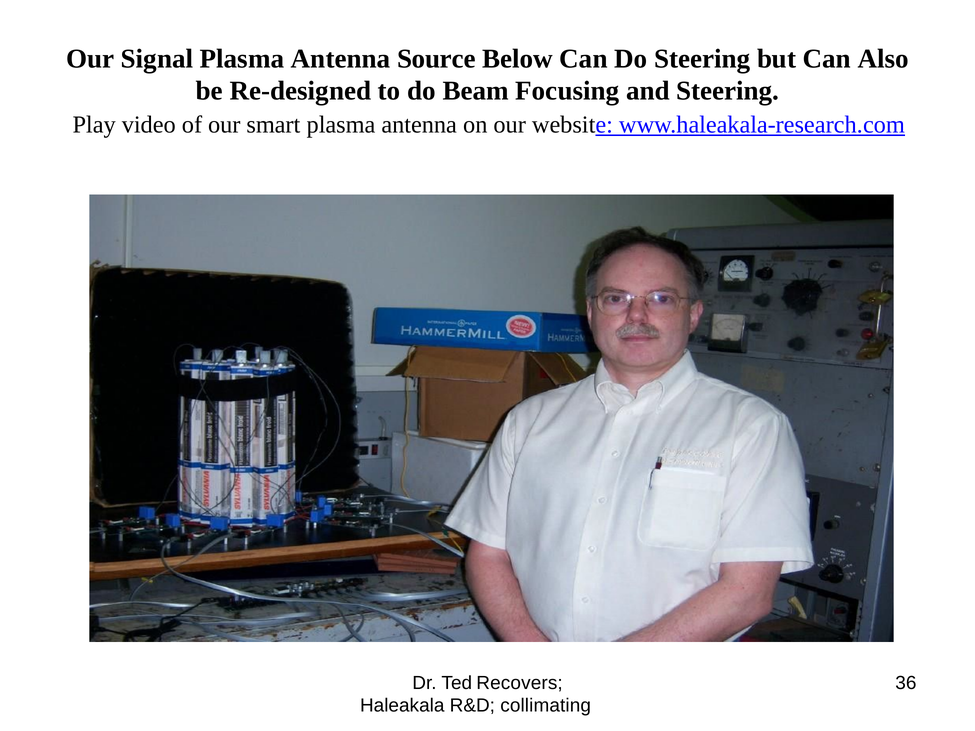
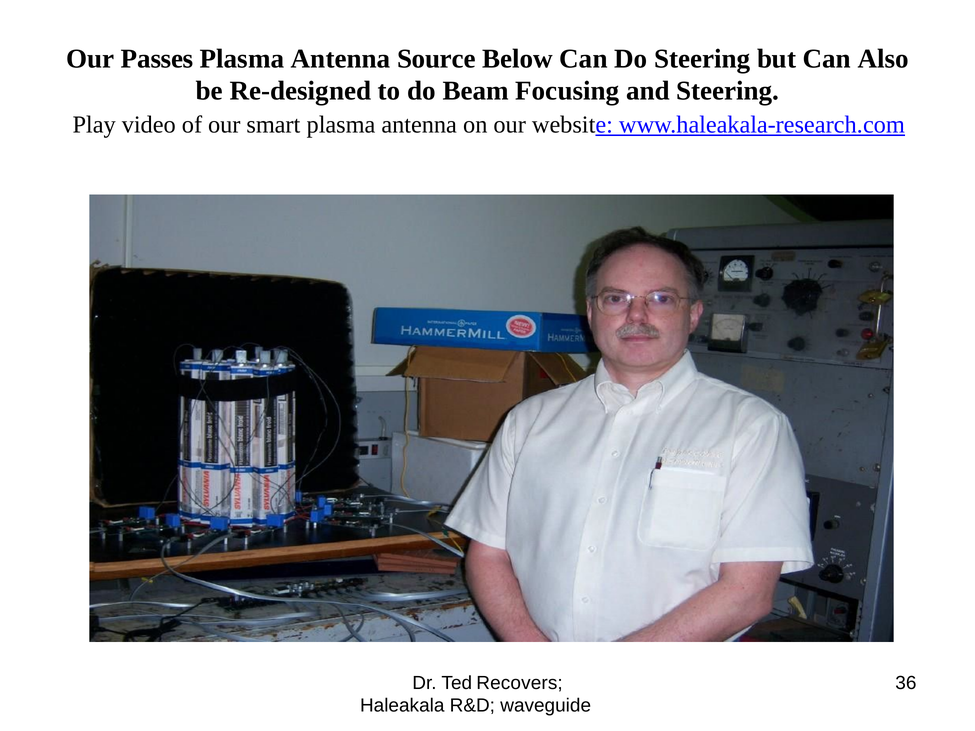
Signal: Signal -> Passes
collimating: collimating -> waveguide
